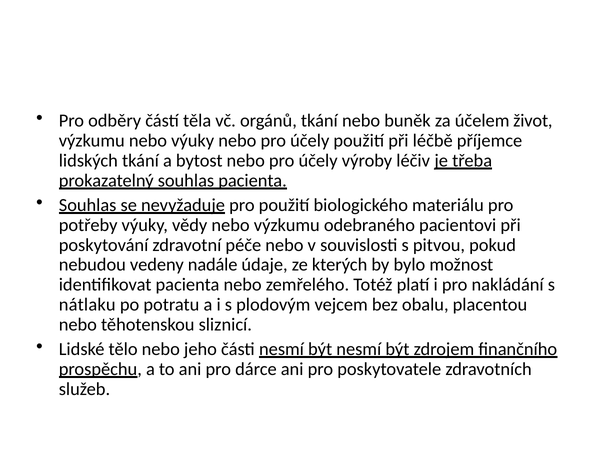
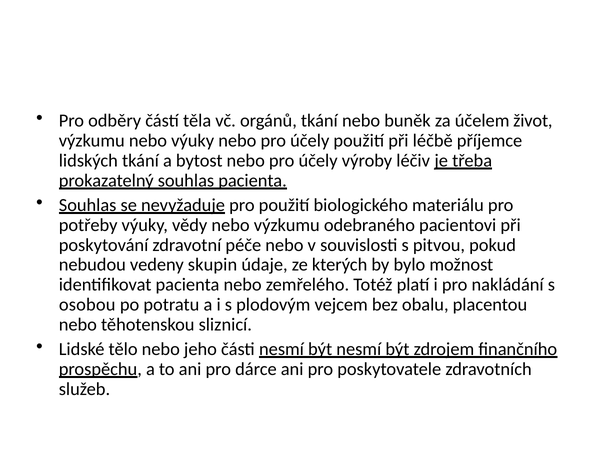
nadále: nadále -> skupin
nátlaku: nátlaku -> osobou
